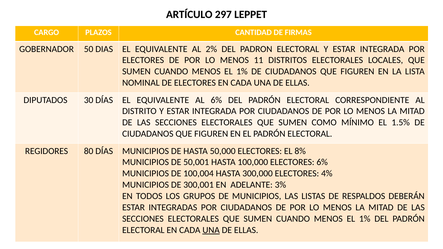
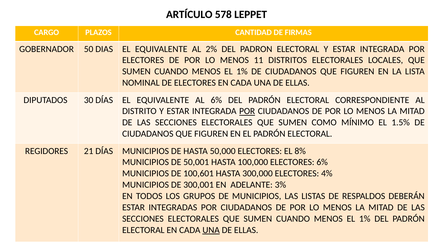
297: 297 -> 578
POR at (247, 111) underline: none -> present
80: 80 -> 21
100,004: 100,004 -> 100,601
